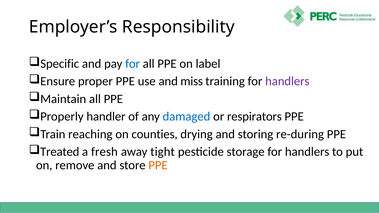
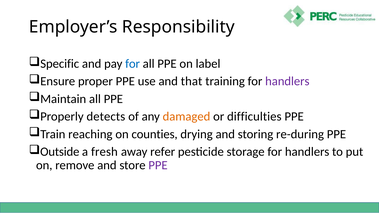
miss: miss -> that
handler: handler -> detects
damaged colour: blue -> orange
respirators: respirators -> difficulties
Treated: Treated -> Outside
tight: tight -> refer
PPE at (158, 165) colour: orange -> purple
